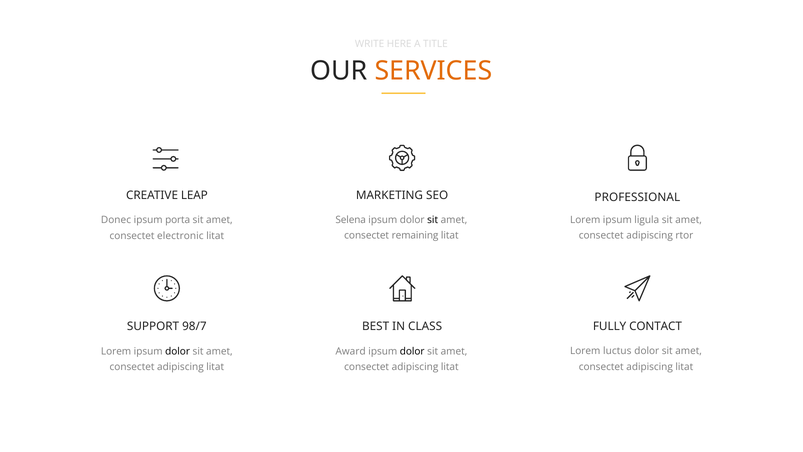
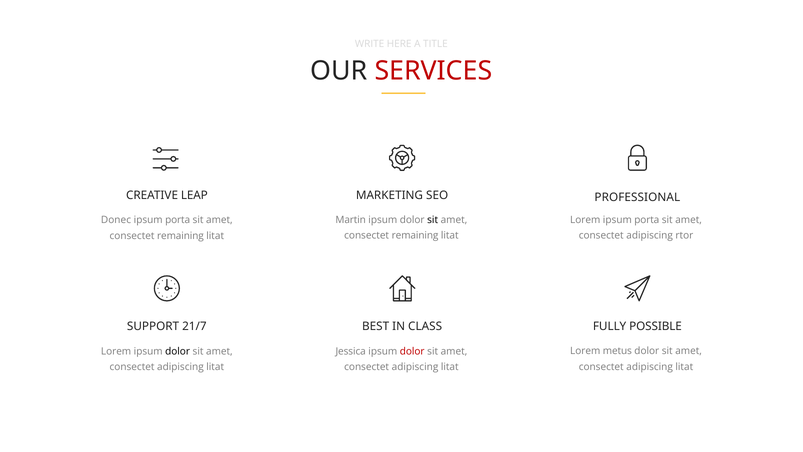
SERVICES colour: orange -> red
Lorem ipsum ligula: ligula -> porta
Selena: Selena -> Martin
electronic at (180, 236): electronic -> remaining
98/7: 98/7 -> 21/7
CONTACT: CONTACT -> POSSIBLE
luctus: luctus -> metus
Award: Award -> Jessica
dolor at (412, 351) colour: black -> red
